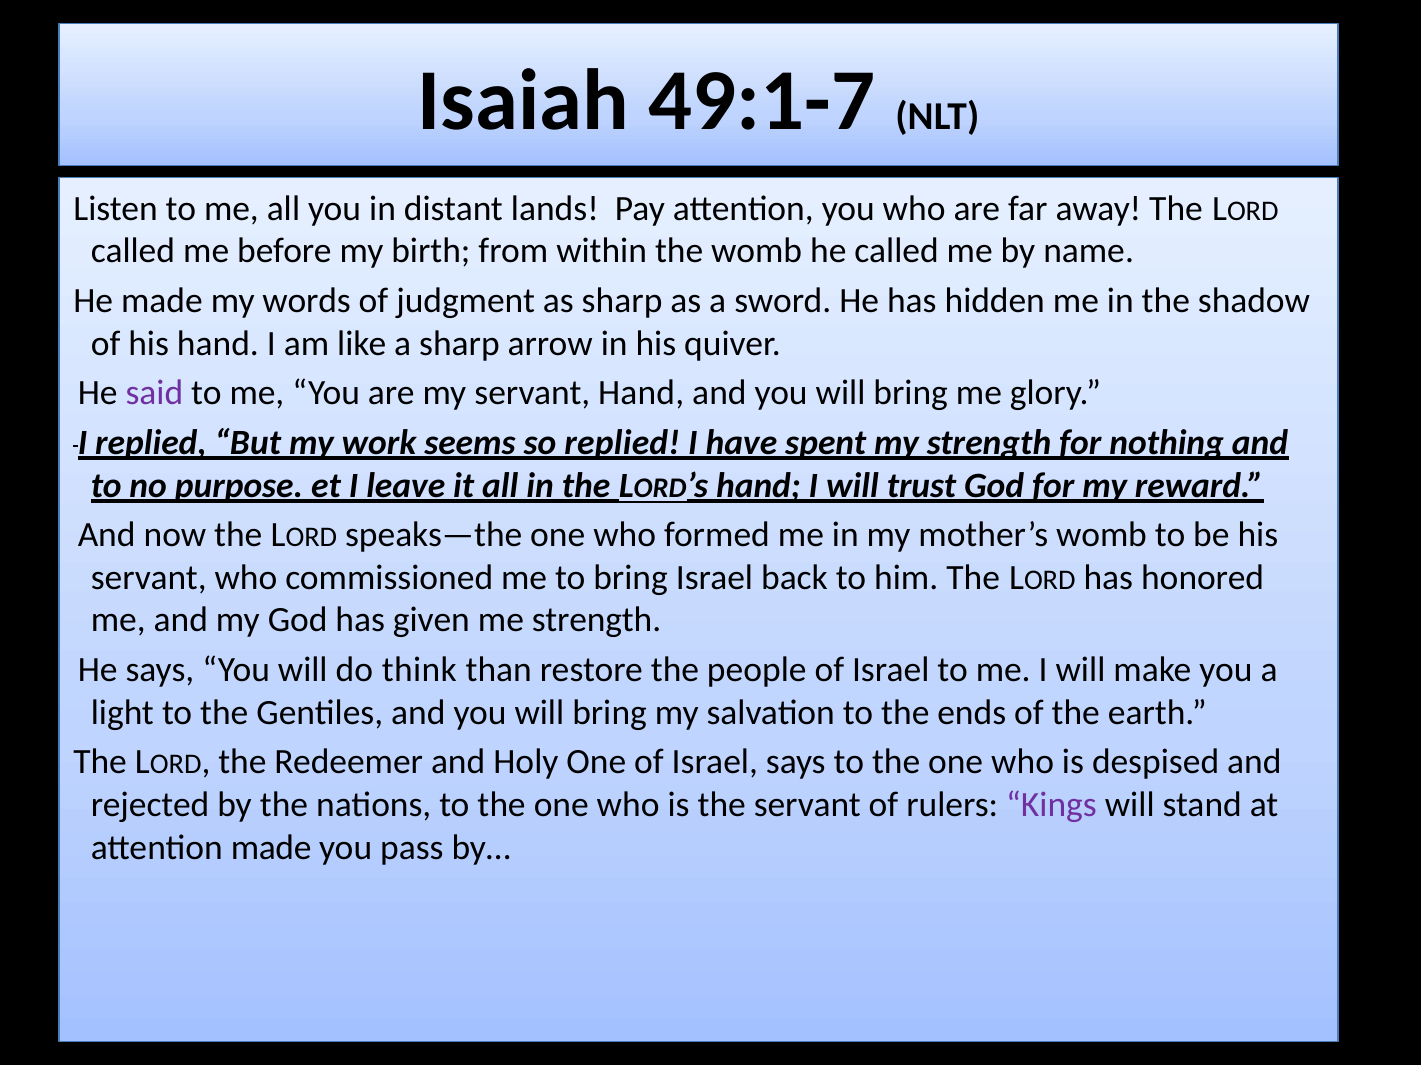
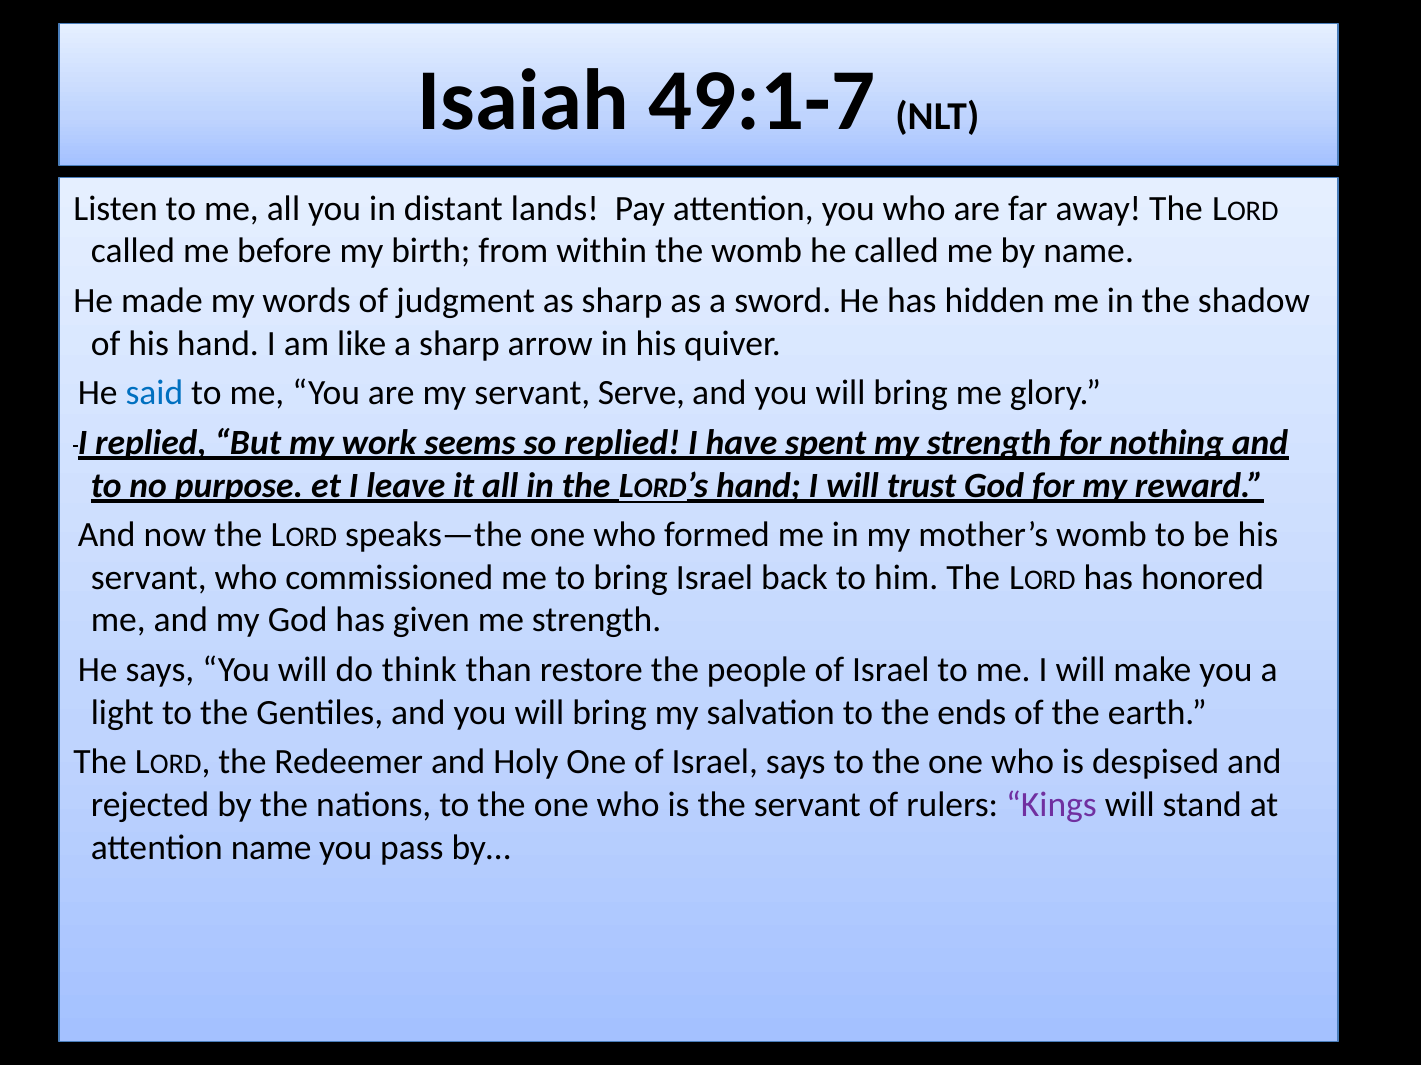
said colour: purple -> blue
servant Hand: Hand -> Serve
attention made: made -> name
